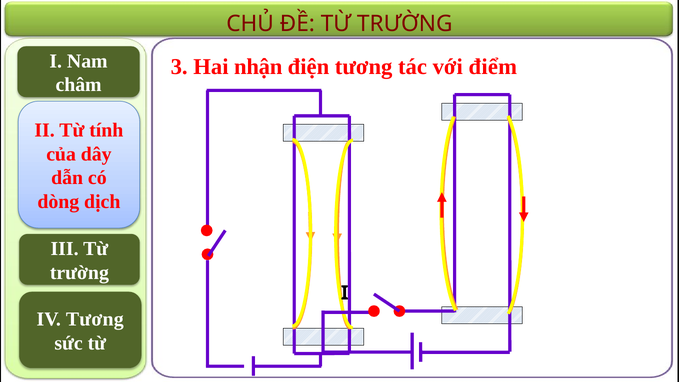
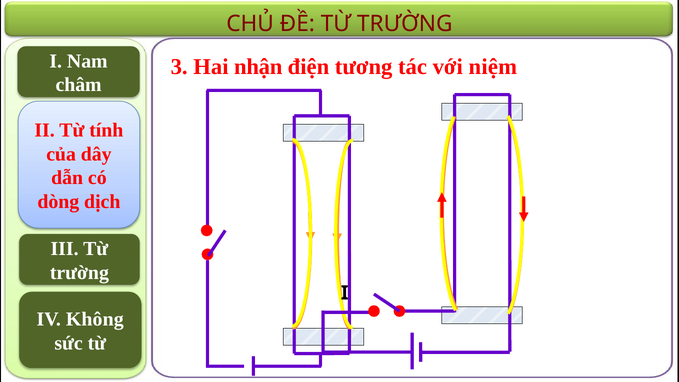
điểm: điểm -> niệm
IV Tương: Tương -> Không
